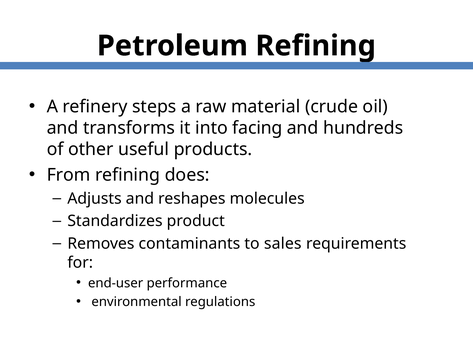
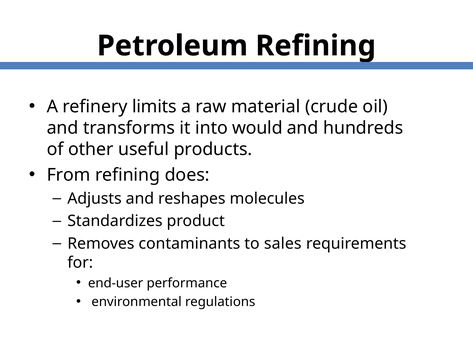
steps: steps -> limits
facing: facing -> would
